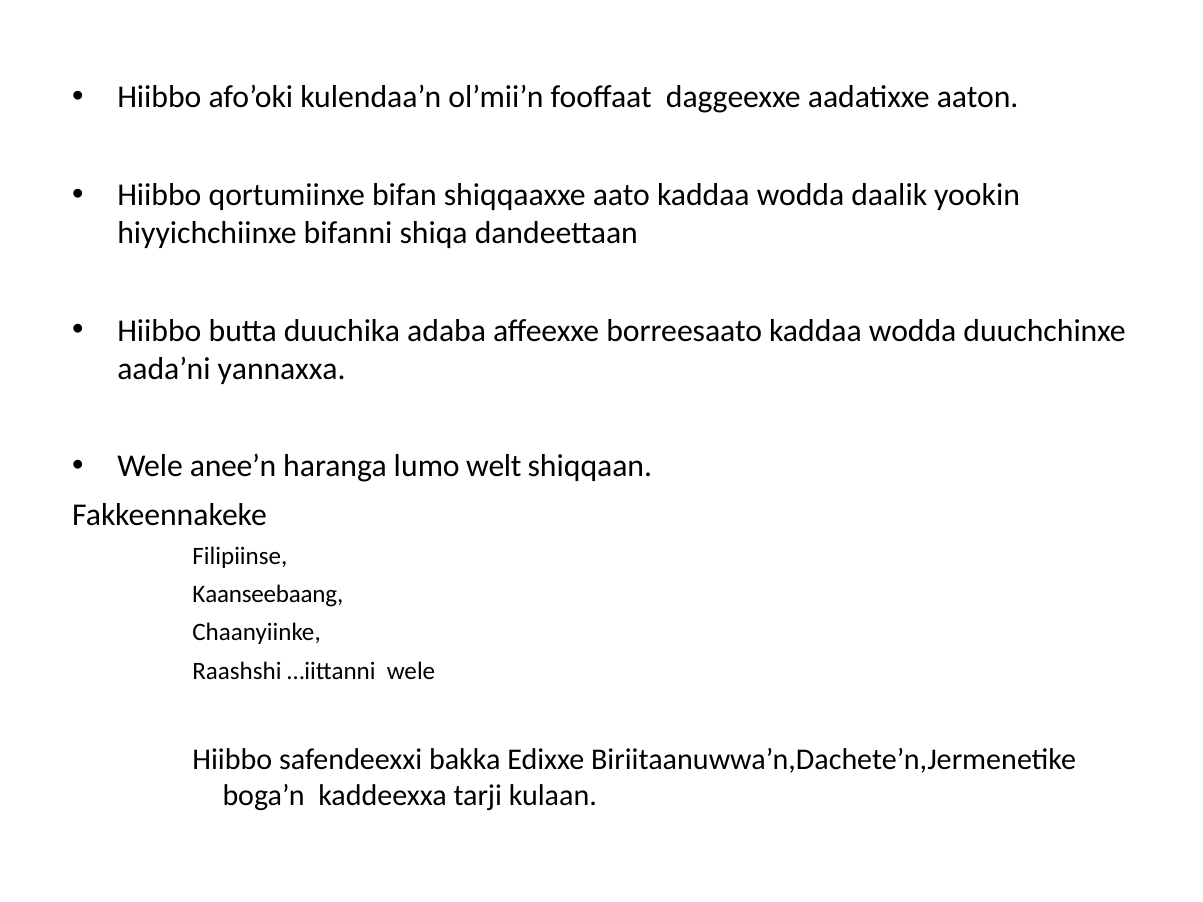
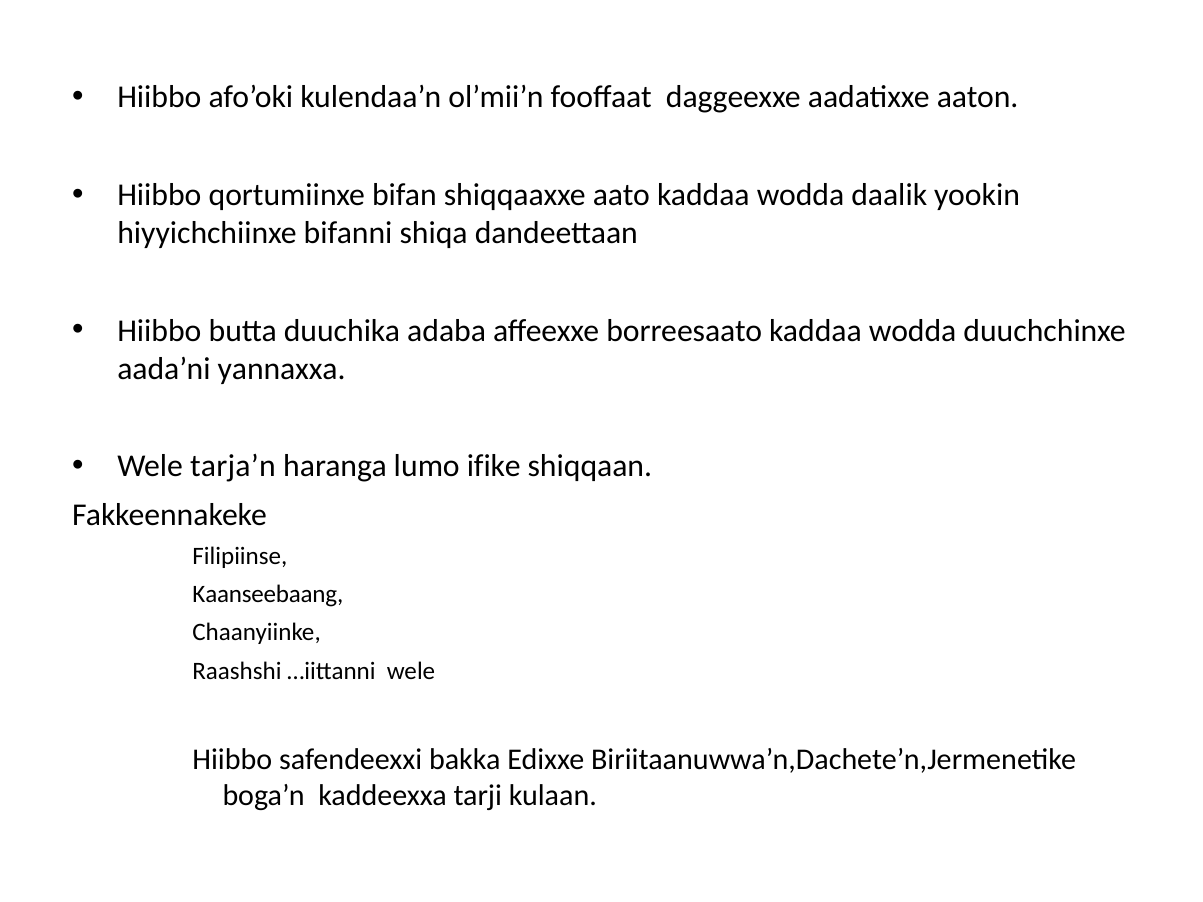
anee’n: anee’n -> tarja’n
welt: welt -> ifike
